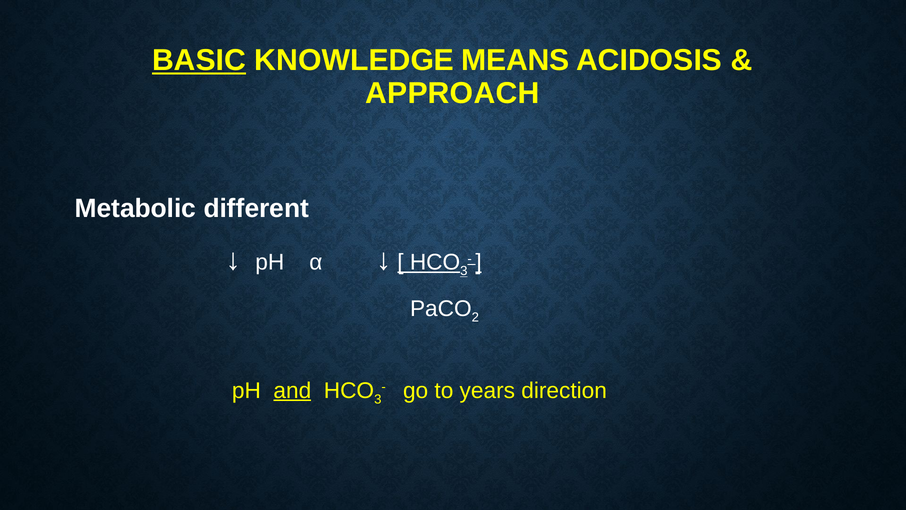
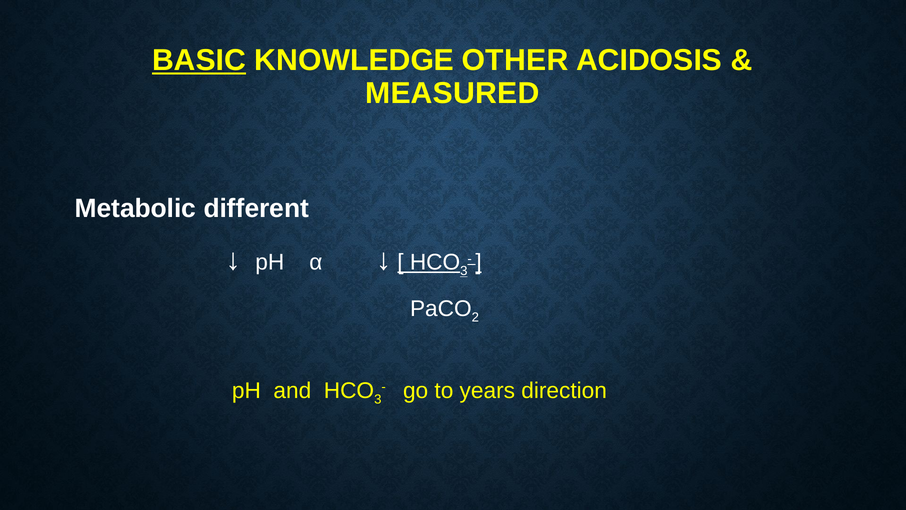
MEANS: MEANS -> OTHER
APPROACH: APPROACH -> MEASURED
and underline: present -> none
